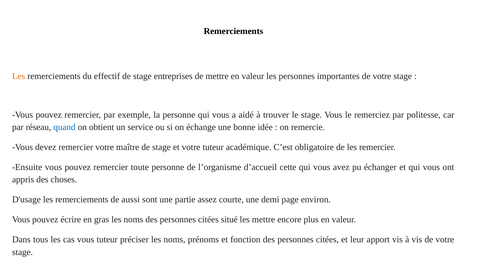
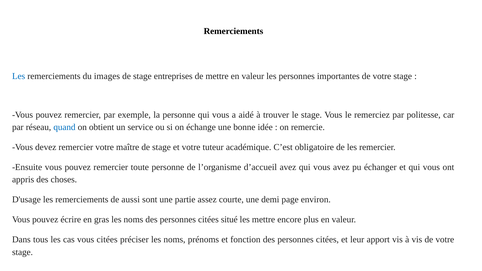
Les at (19, 76) colour: orange -> blue
effectif: effectif -> images
d’accueil cette: cette -> avez
vous tuteur: tuteur -> citées
